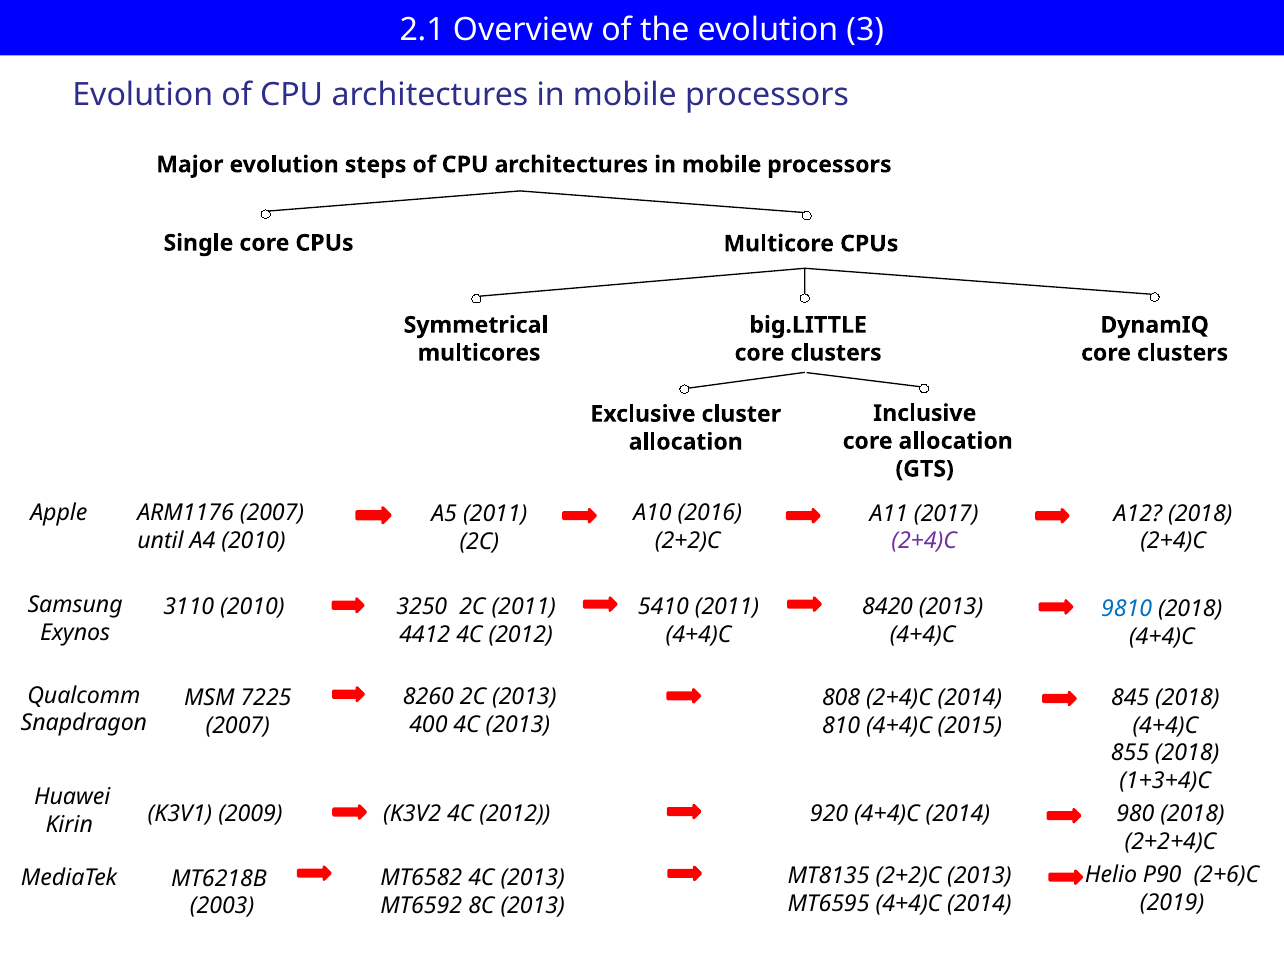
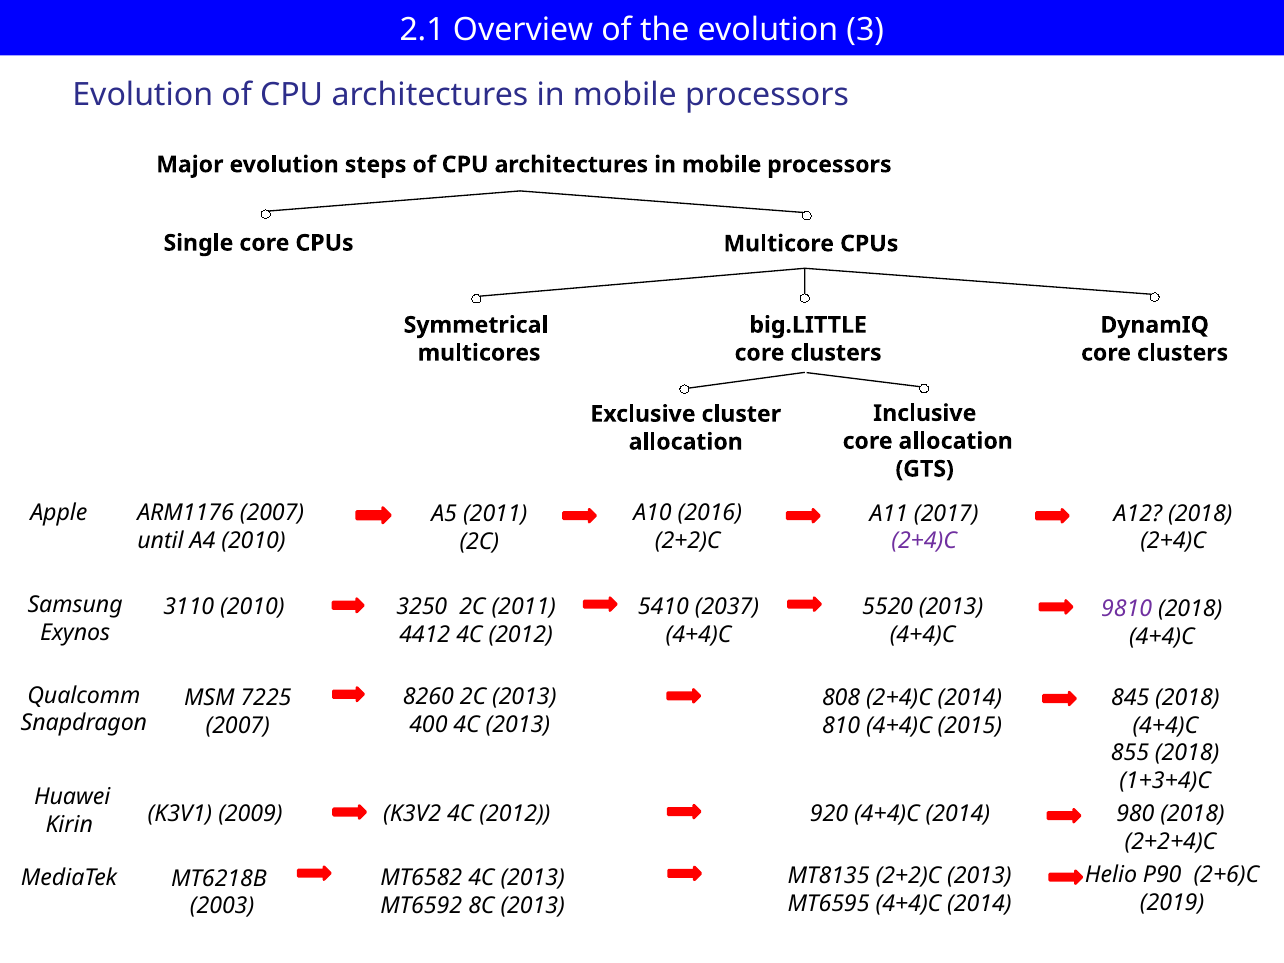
5410 2011: 2011 -> 2037
8420: 8420 -> 5520
9810 colour: blue -> purple
